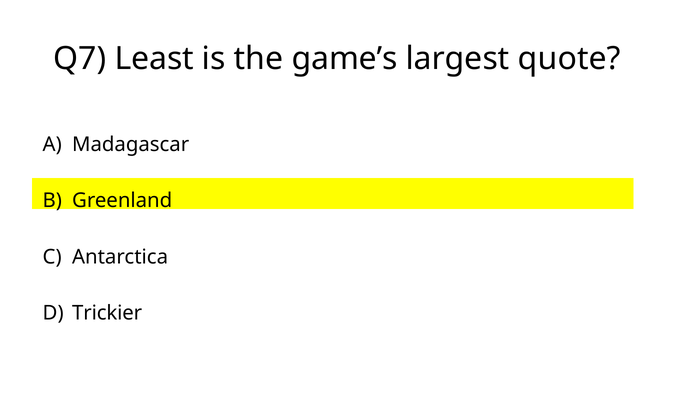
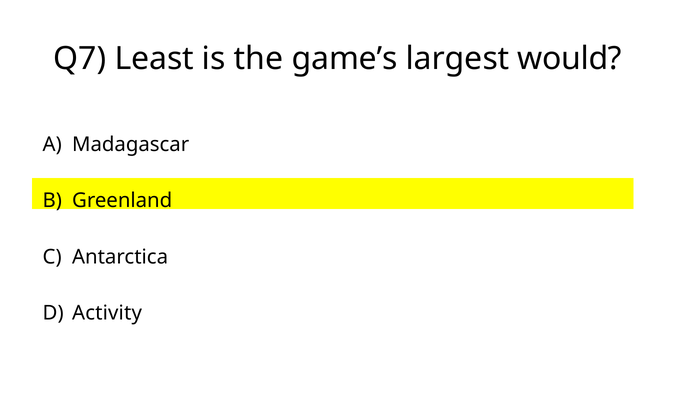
quote: quote -> would
Trickier: Trickier -> Activity
